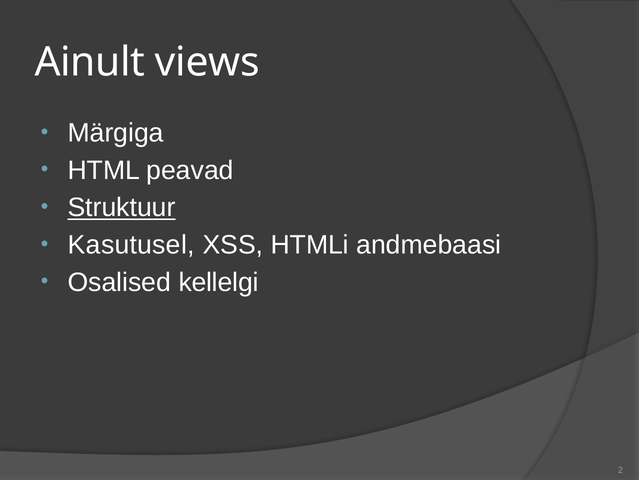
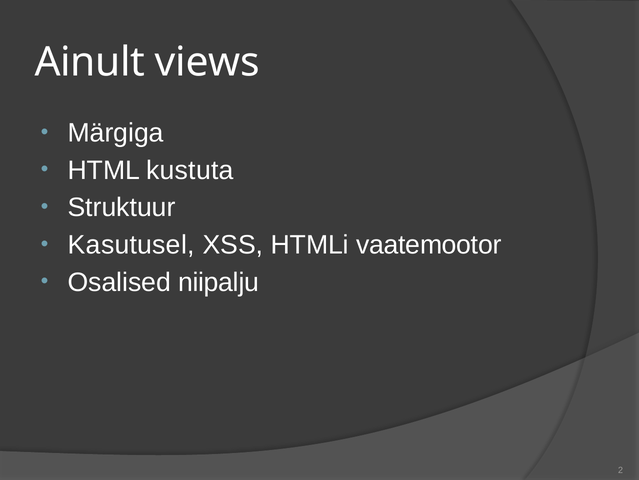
peavad: peavad -> kustuta
Struktuur underline: present -> none
andmebaasi: andmebaasi -> vaatemootor
kellelgi: kellelgi -> niipalju
